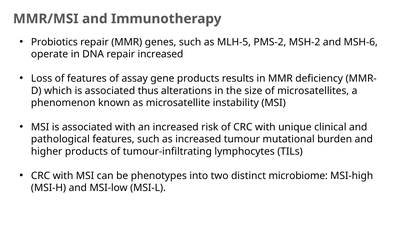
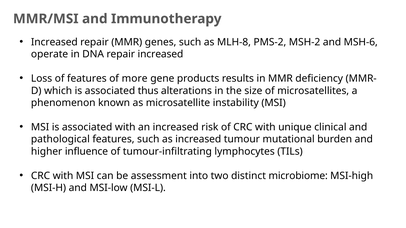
Probiotics at (54, 42): Probiotics -> Increased
MLH-5: MLH-5 -> MLH-8
assay: assay -> more
higher products: products -> influence
phenotypes: phenotypes -> assessment
